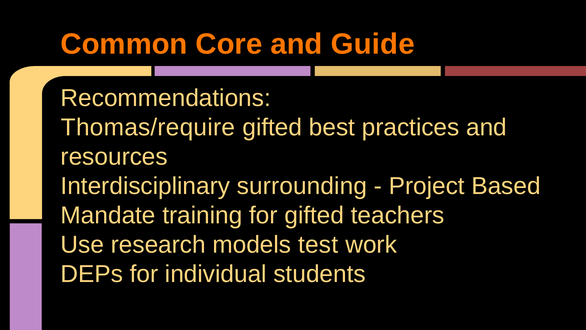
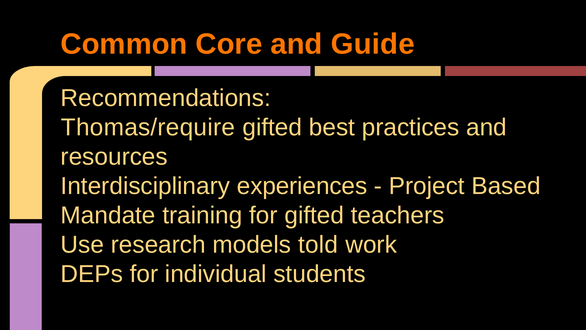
surrounding: surrounding -> experiences
test: test -> told
